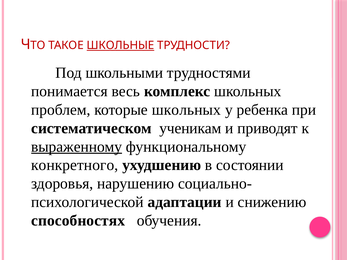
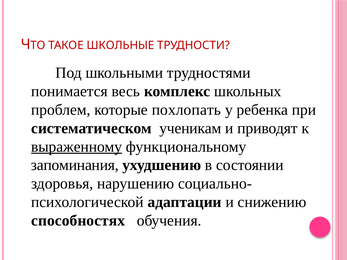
ШКОЛЬНЫЕ underline: present -> none
которые школьных: школьных -> похлопать
конкретного: конкретного -> запоминания
